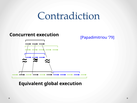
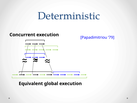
Contradiction: Contradiction -> Deterministic
